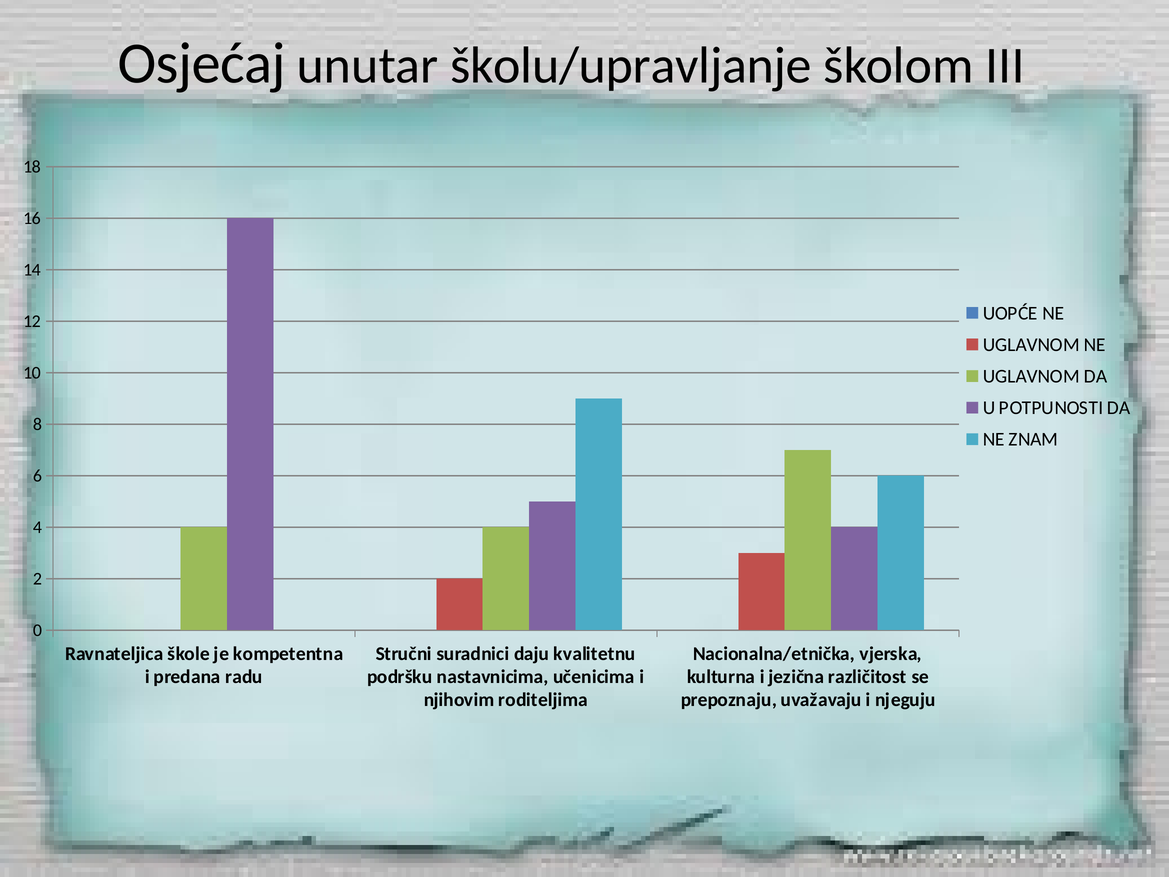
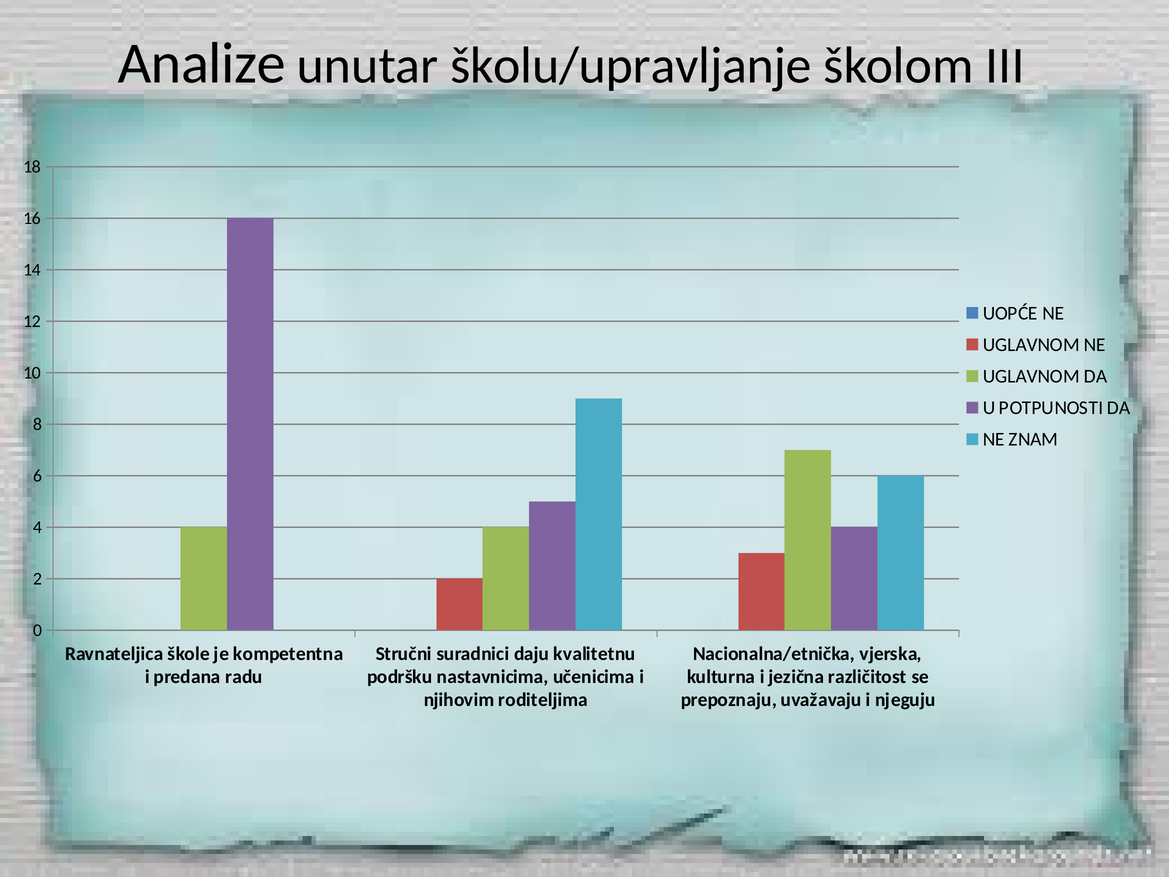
Osjećaj: Osjećaj -> Analize
